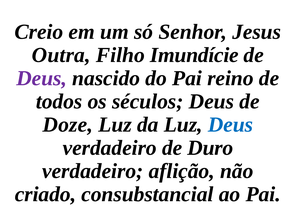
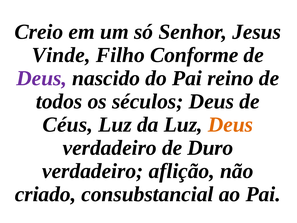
Outra: Outra -> Vinde
Imundície: Imundície -> Conforme
Doze: Doze -> Céus
Deus at (230, 124) colour: blue -> orange
